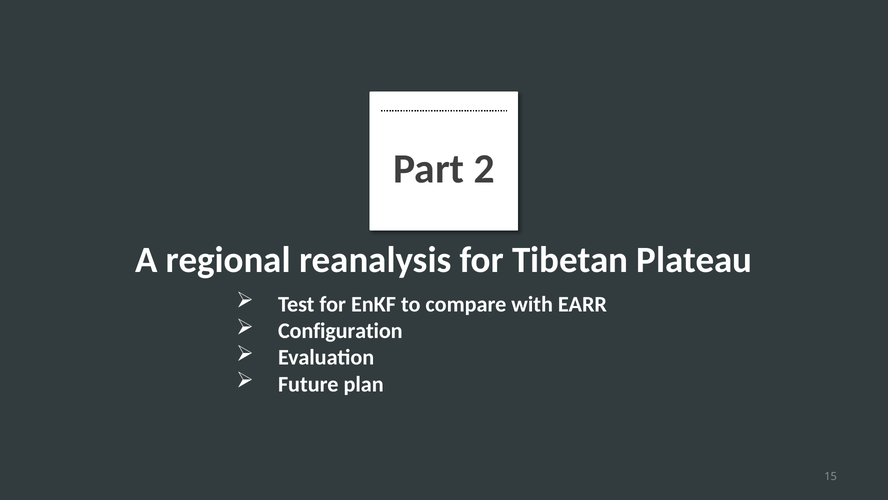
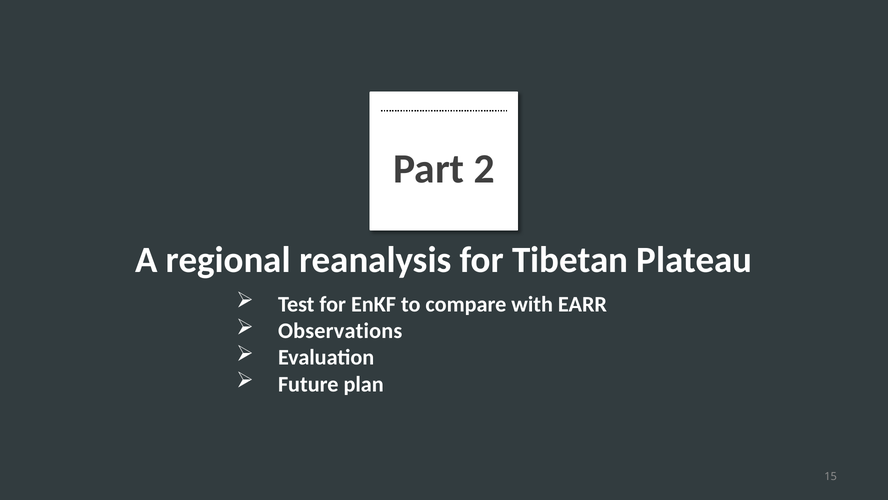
Configuration: Configuration -> Observations
